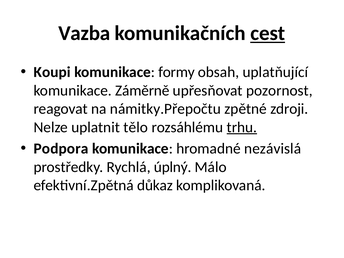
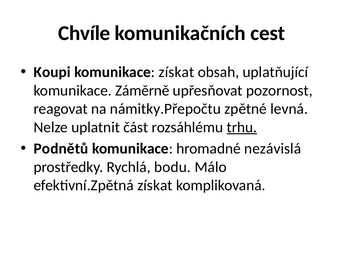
Vazba: Vazba -> Chvíle
cest underline: present -> none
komunikace formy: formy -> získat
zdroji: zdroji -> levná
tělo: tělo -> část
Podpora: Podpora -> Podnětů
úplný: úplný -> bodu
efektivní.Zpětná důkaz: důkaz -> získat
